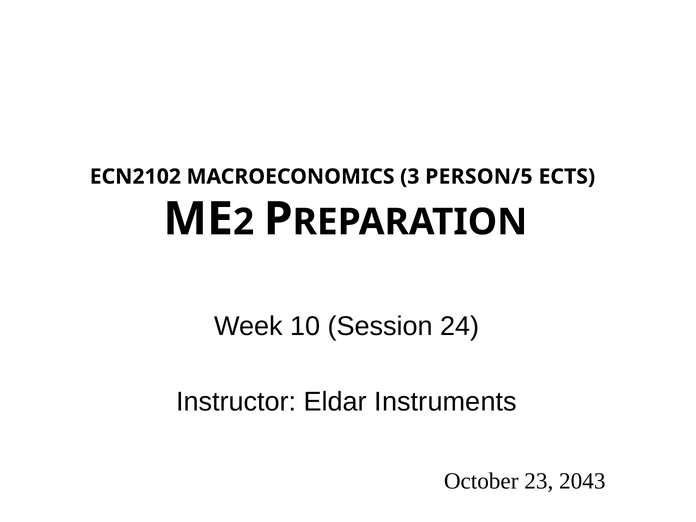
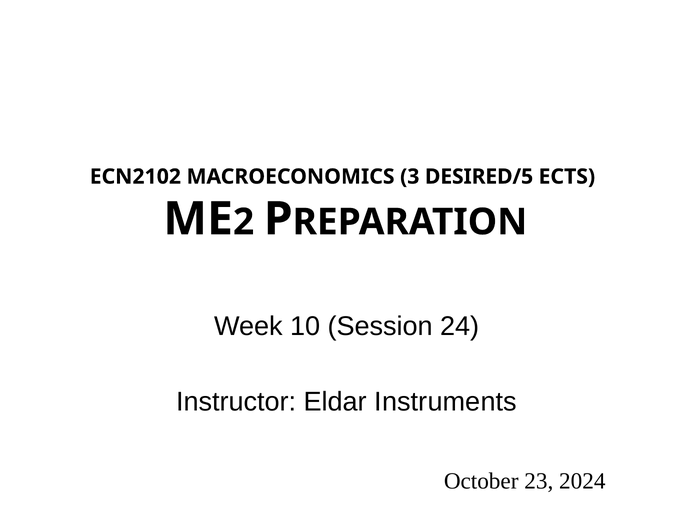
PERSON/5: PERSON/5 -> DESIRED/5
2043: 2043 -> 2024
